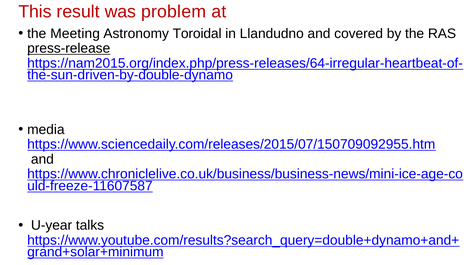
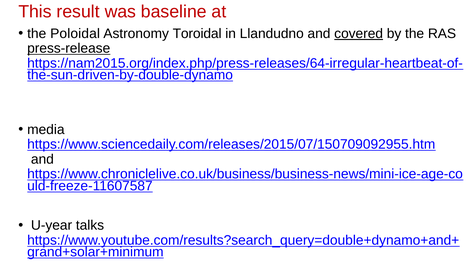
problem: problem -> baseline
Meeting: Meeting -> Poloidal
covered underline: none -> present
